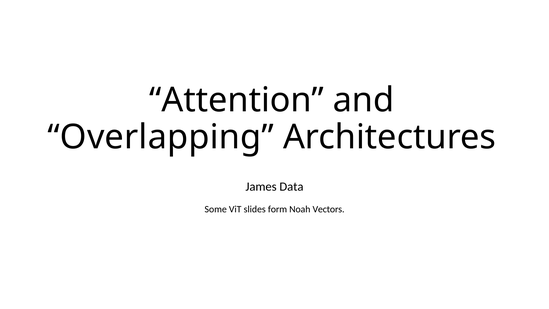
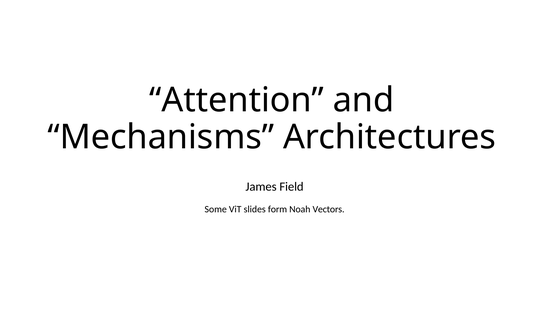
Overlapping: Overlapping -> Mechanisms
Data: Data -> Field
